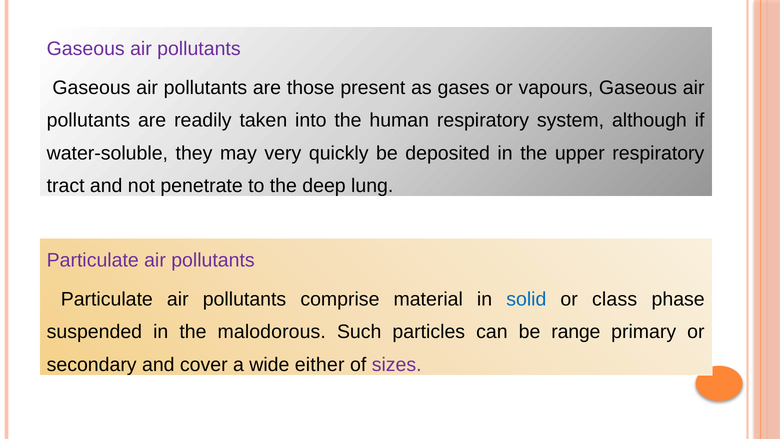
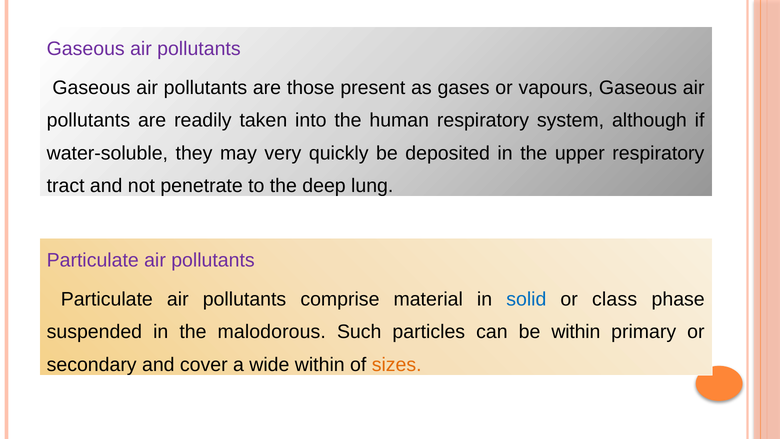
be range: range -> within
wide either: either -> within
sizes colour: purple -> orange
